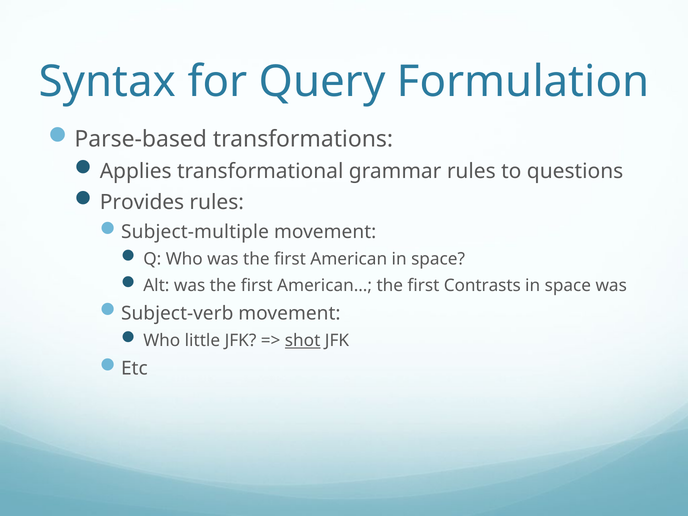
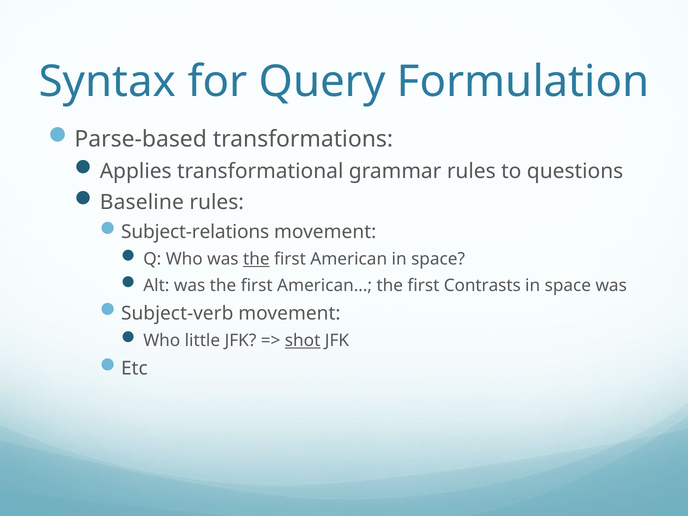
Provides: Provides -> Baseline
Subject-multiple: Subject-multiple -> Subject-relations
the at (256, 259) underline: none -> present
